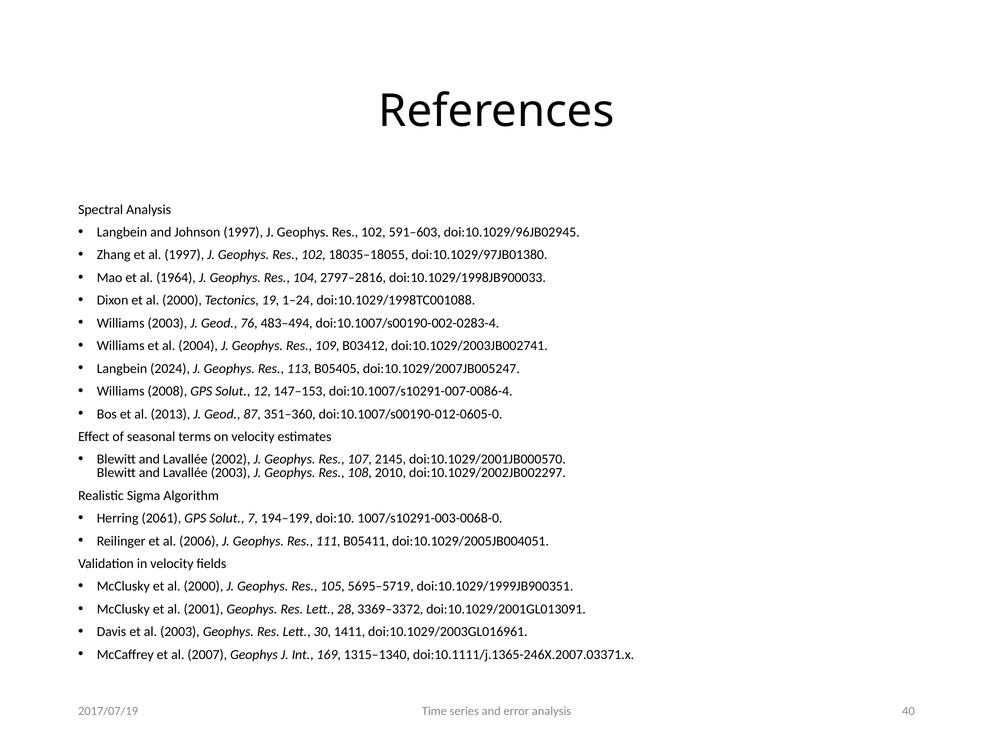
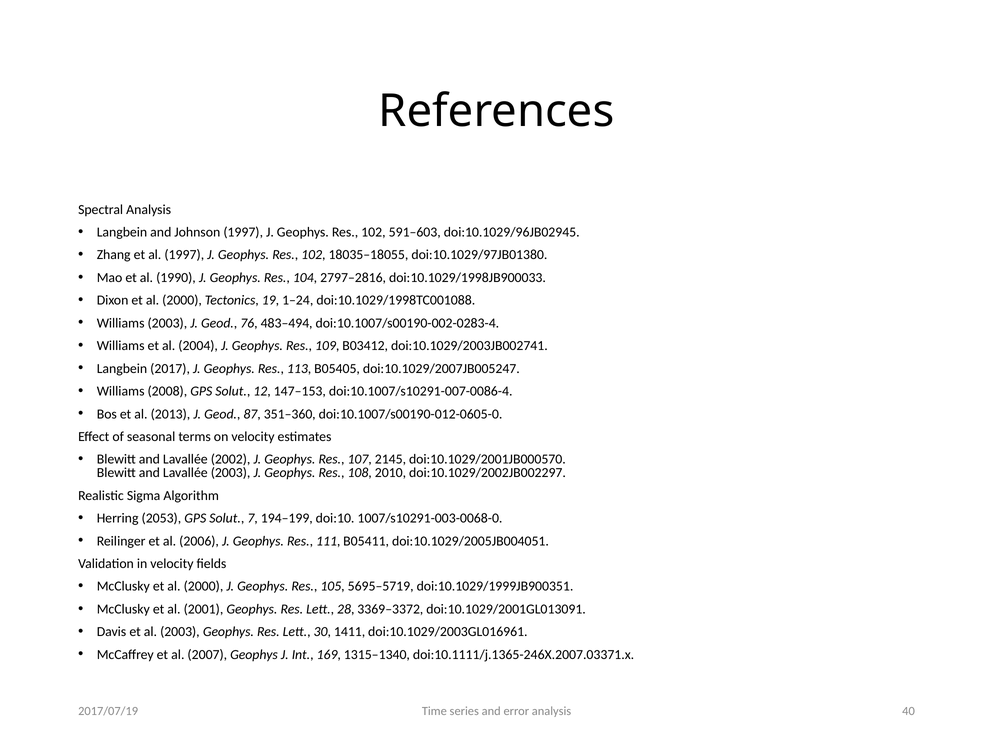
1964: 1964 -> 1990
2024: 2024 -> 2017
2061: 2061 -> 2053
